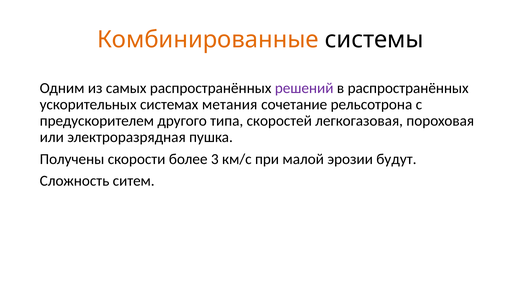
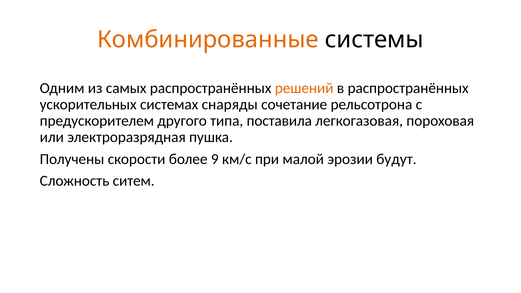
решений colour: purple -> orange
метания: метания -> снаряды
скоростей: скоростей -> поставила
3: 3 -> 9
